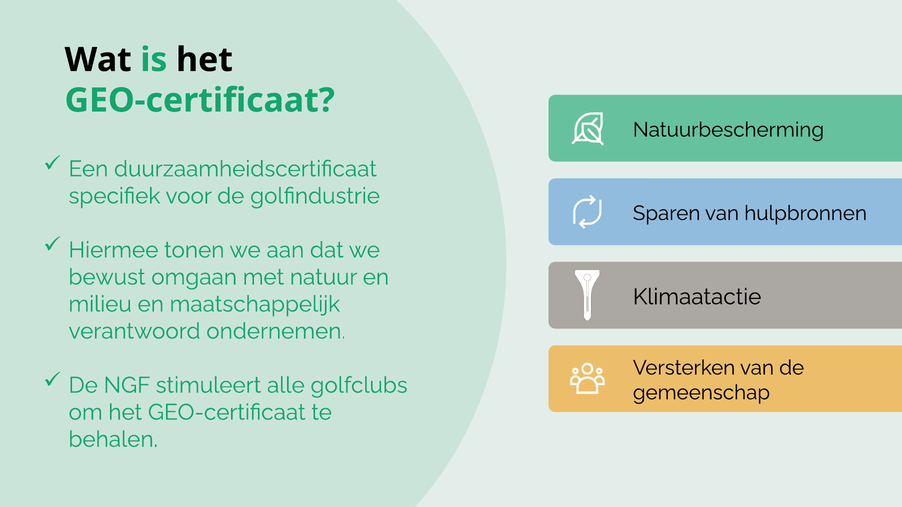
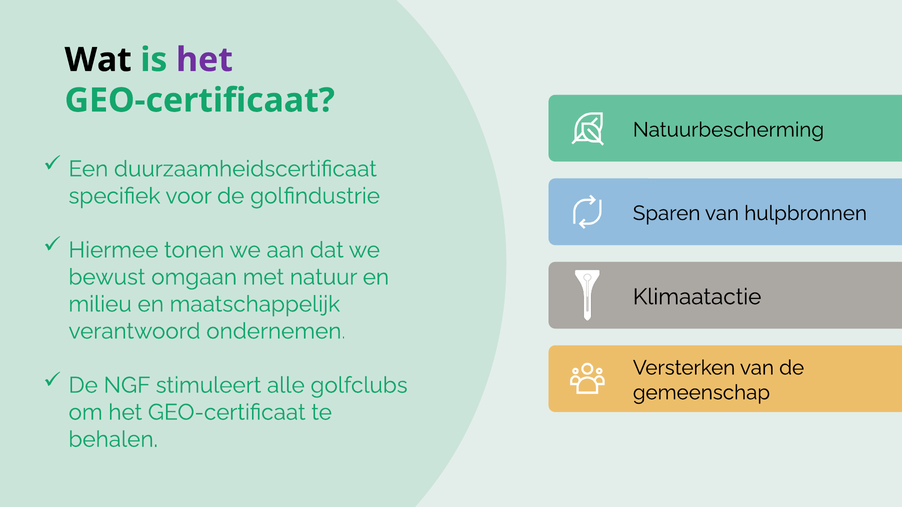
het at (205, 60) colour: black -> purple
